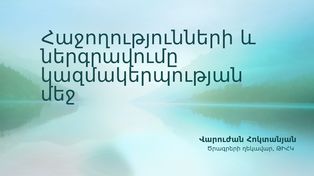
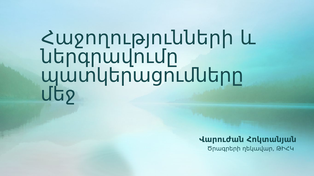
կազմակերպության: կազմակերպության -> պատկերացումները
